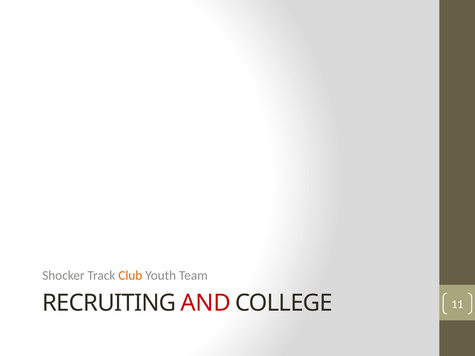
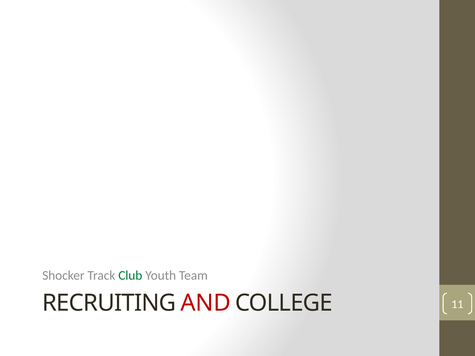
Club colour: orange -> green
